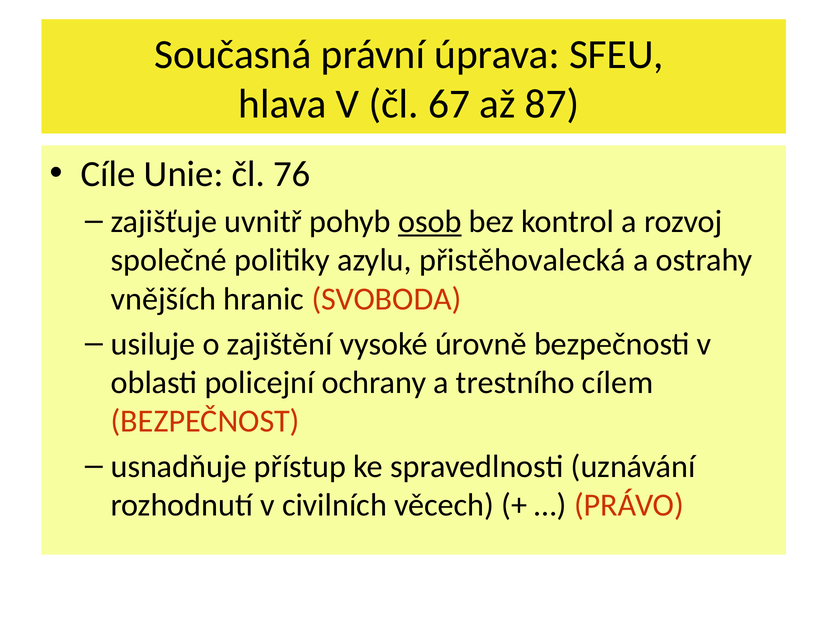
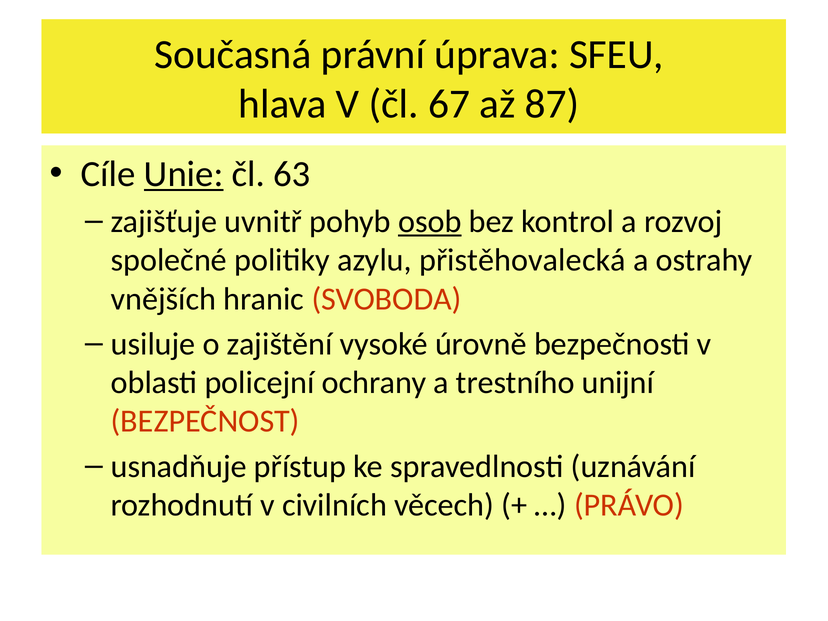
Unie underline: none -> present
76: 76 -> 63
cílem: cílem -> unijní
